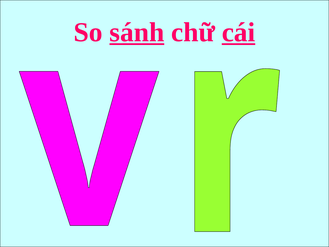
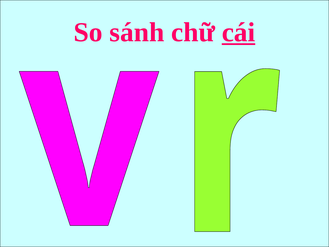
sánh underline: present -> none
